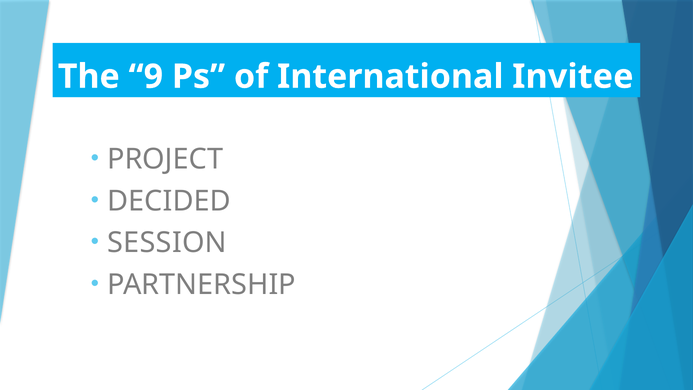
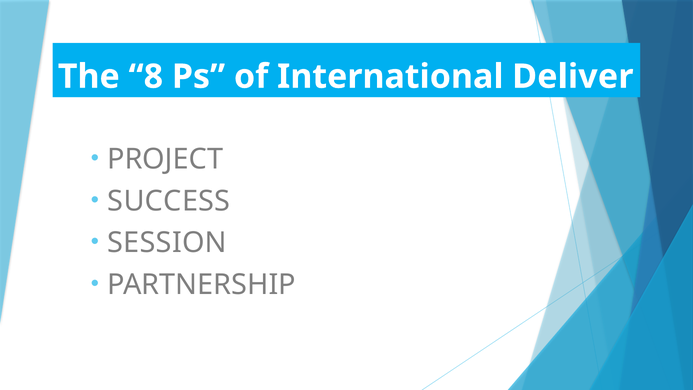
9: 9 -> 8
Invitee: Invitee -> Deliver
DECIDED: DECIDED -> SUCCESS
